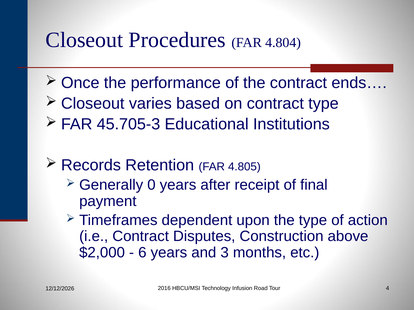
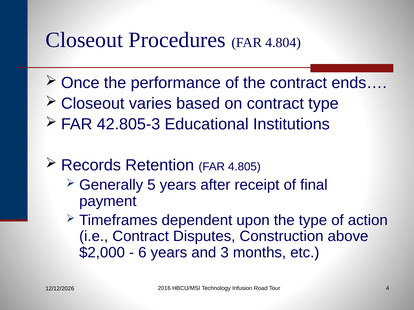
45.705-3: 45.705-3 -> 42.805-3
0: 0 -> 5
